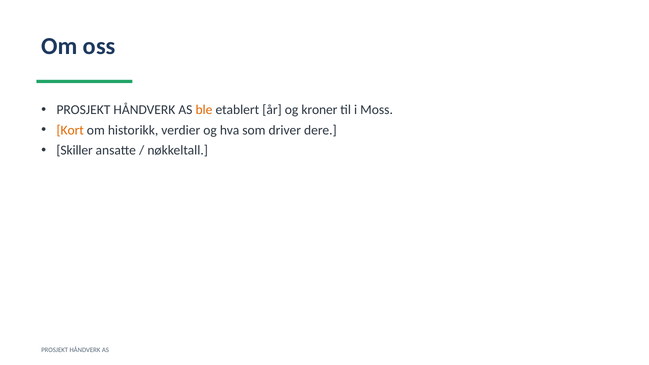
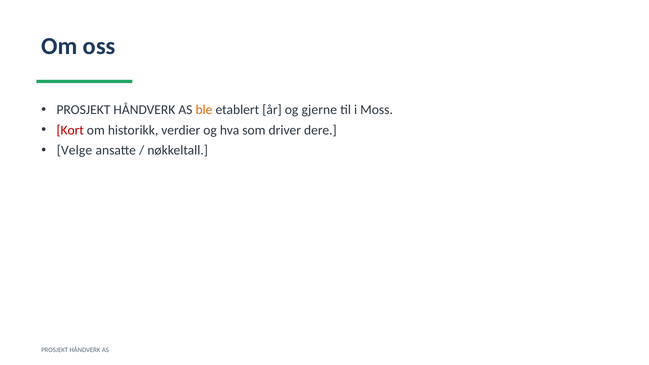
kroner: kroner -> gjerne
Kort colour: orange -> red
Skiller: Skiller -> Velge
